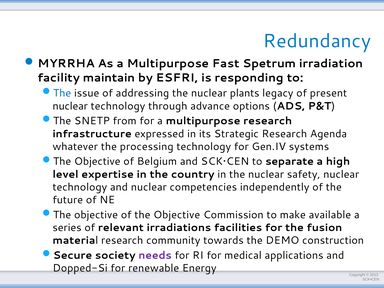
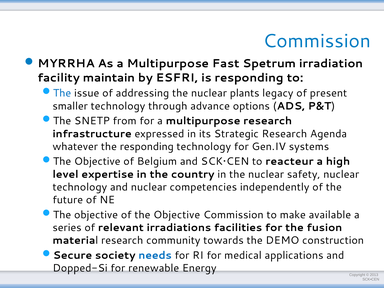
Redundancy at (317, 41): Redundancy -> Commission
nuclear at (70, 106): nuclear -> smaller
the processing: processing -> responding
separate: separate -> reacteur
needs colour: purple -> blue
